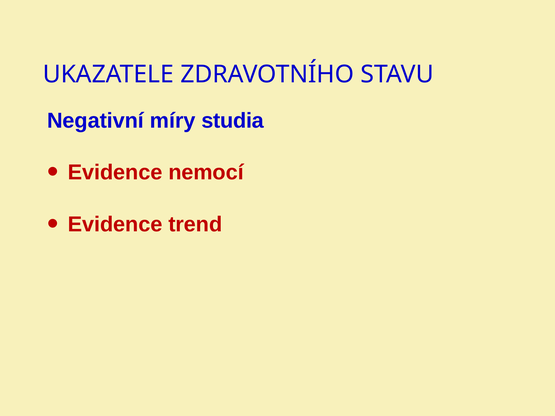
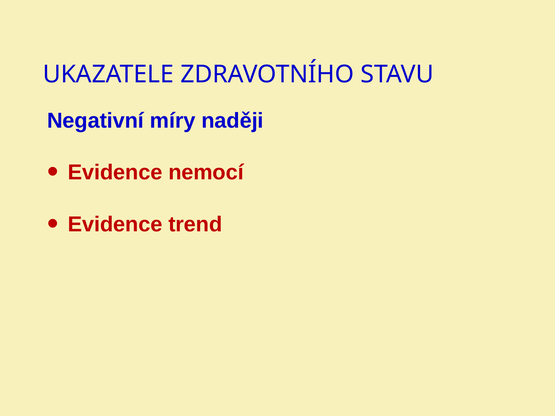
studia: studia -> naději
